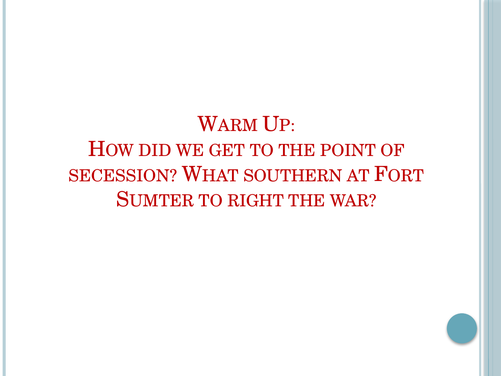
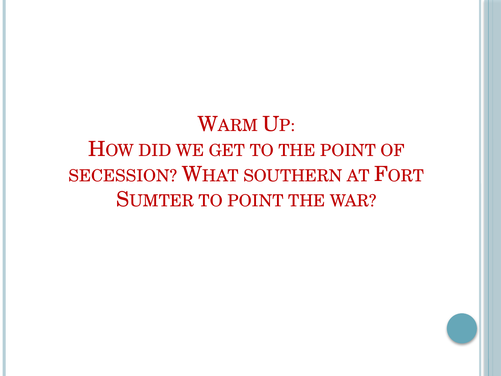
TO RIGHT: RIGHT -> POINT
